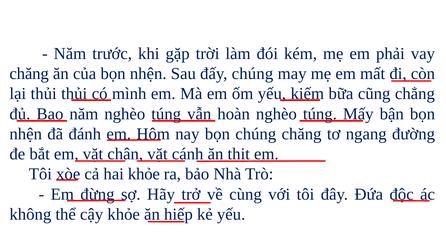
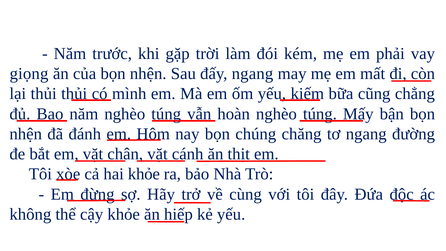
chăng at (29, 74): chăng -> giọng
đấy chúng: chúng -> ngang
